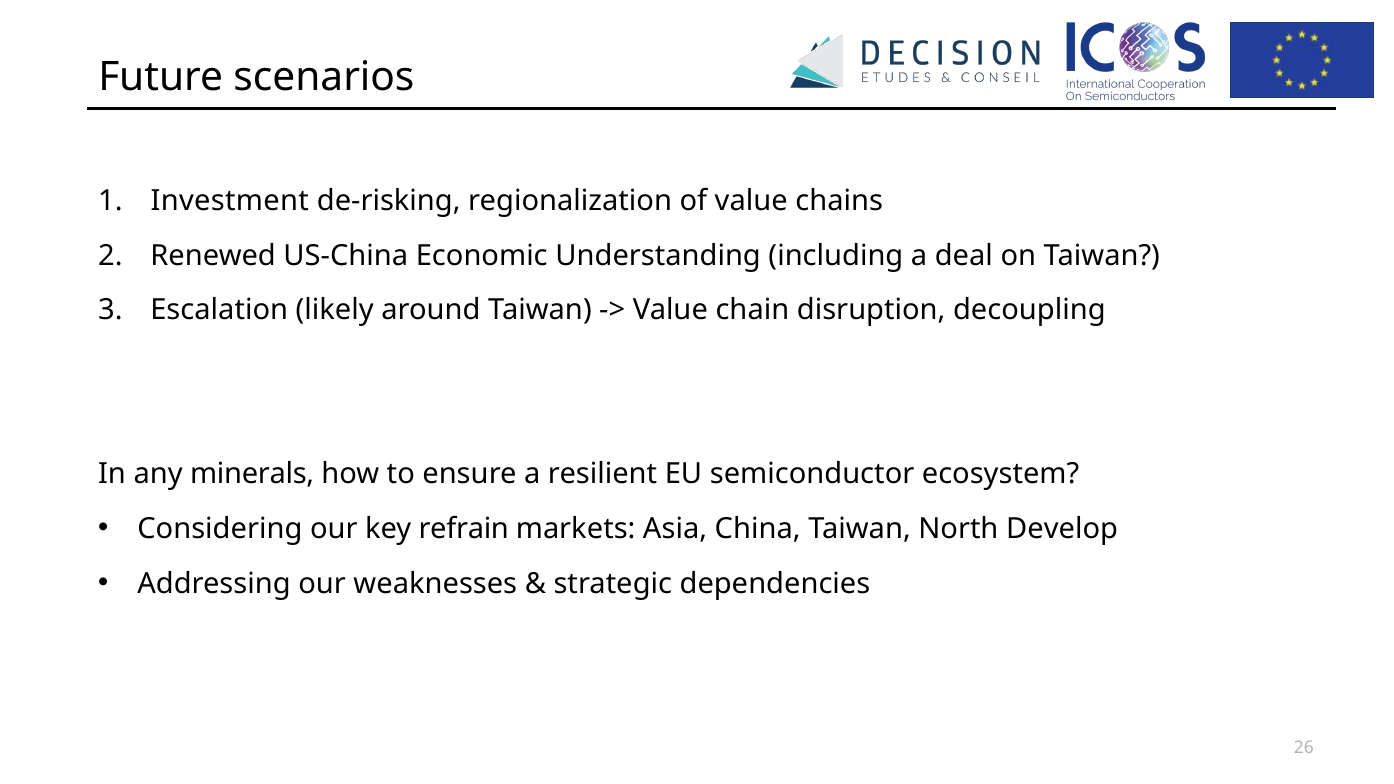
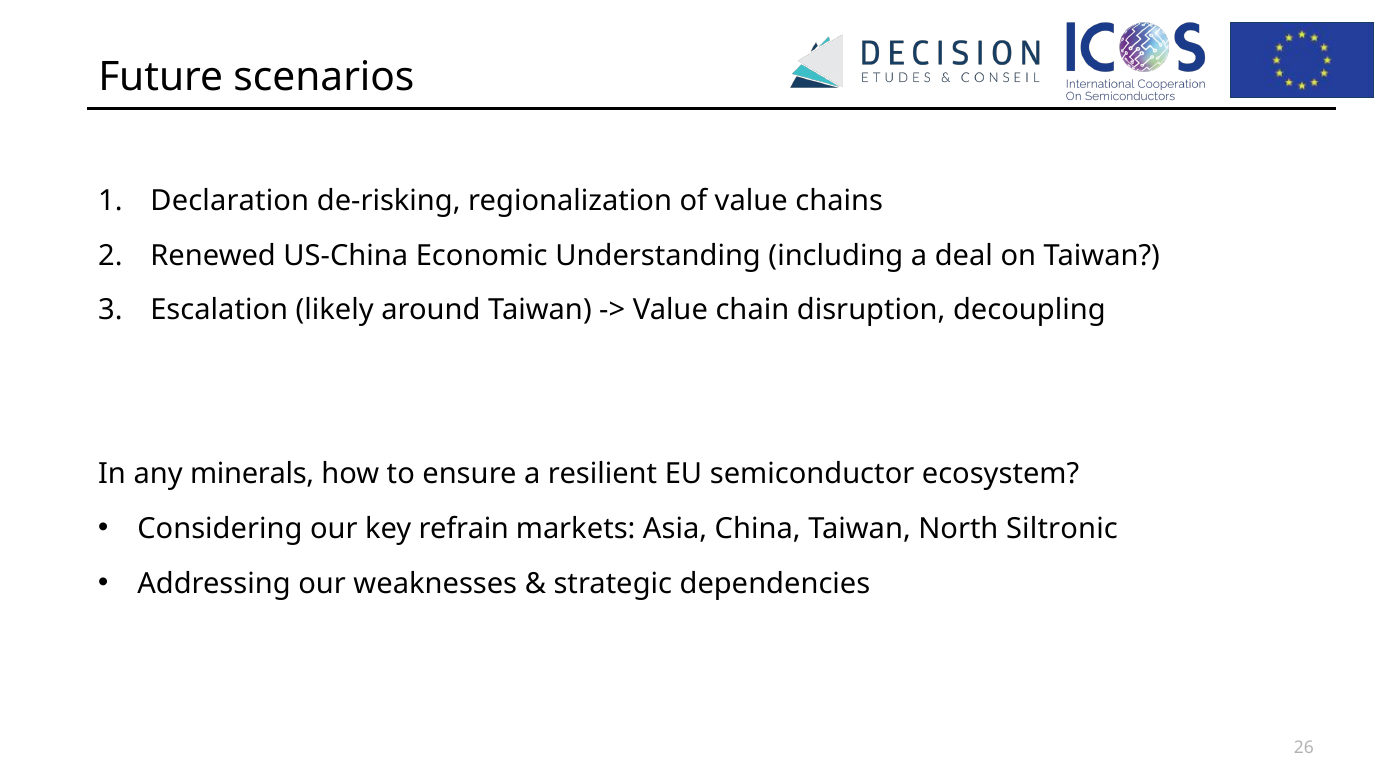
Investment: Investment -> Declaration
Develop: Develop -> Siltronic
